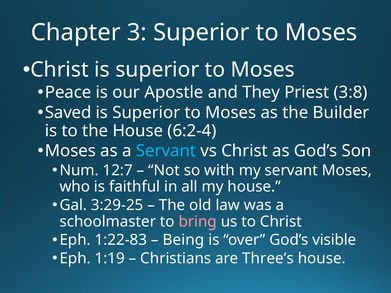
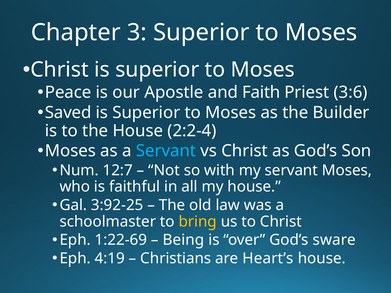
They: They -> Faith
3:8: 3:8 -> 3:6
6:2-4: 6:2-4 -> 2:2-4
3:29-25: 3:29-25 -> 3:92-25
bring colour: pink -> yellow
1:22-83: 1:22-83 -> 1:22-69
visible: visible -> sware
1:19: 1:19 -> 4:19
Three’s: Three’s -> Heart’s
